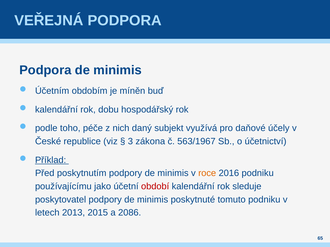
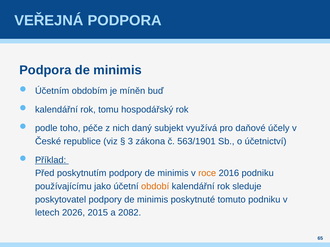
dobu: dobu -> tomu
563/1967: 563/1967 -> 563/1901
období colour: red -> orange
2013: 2013 -> 2026
2086: 2086 -> 2082
